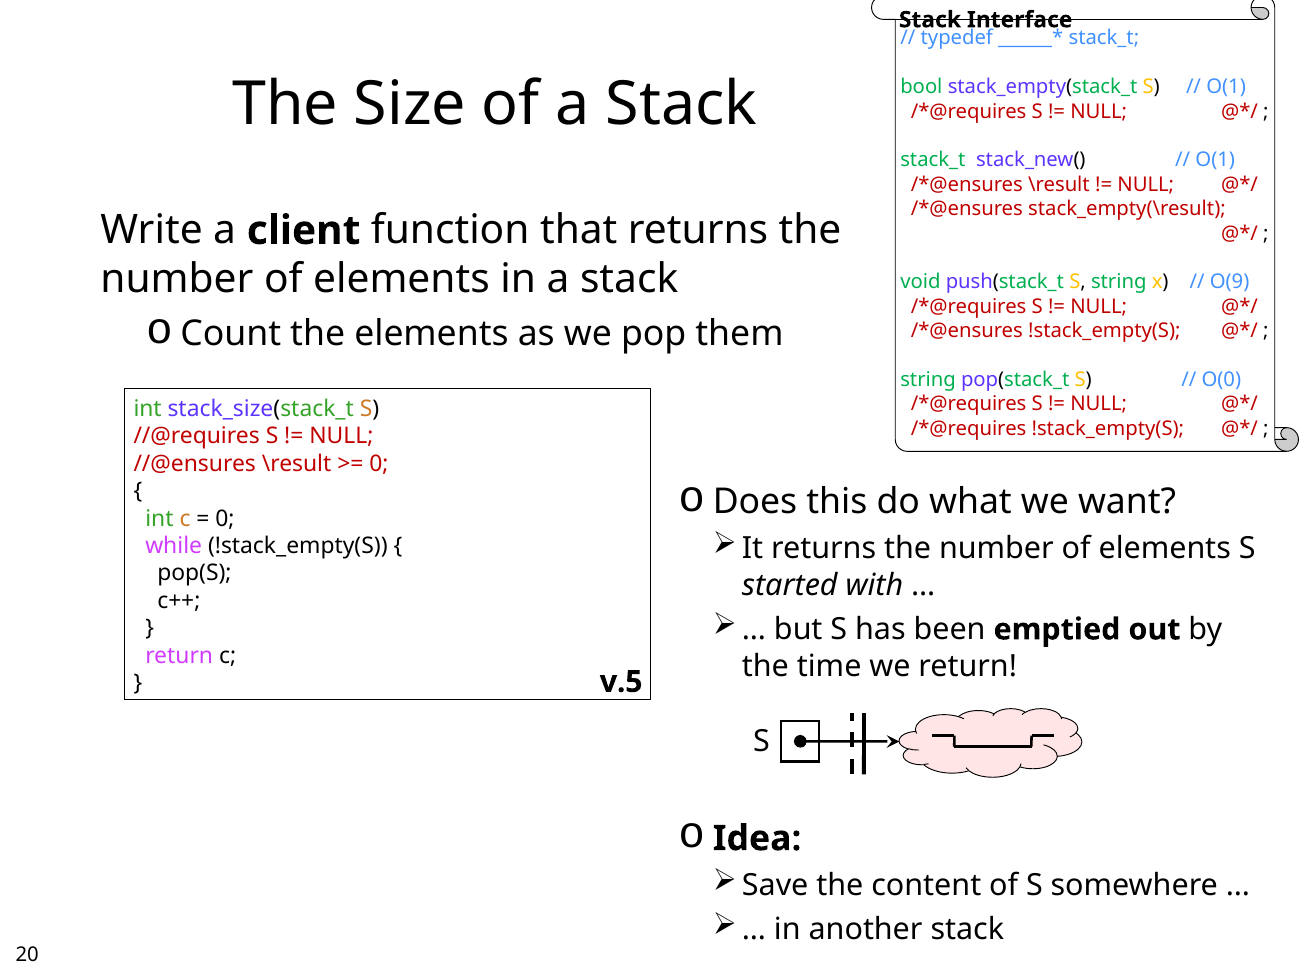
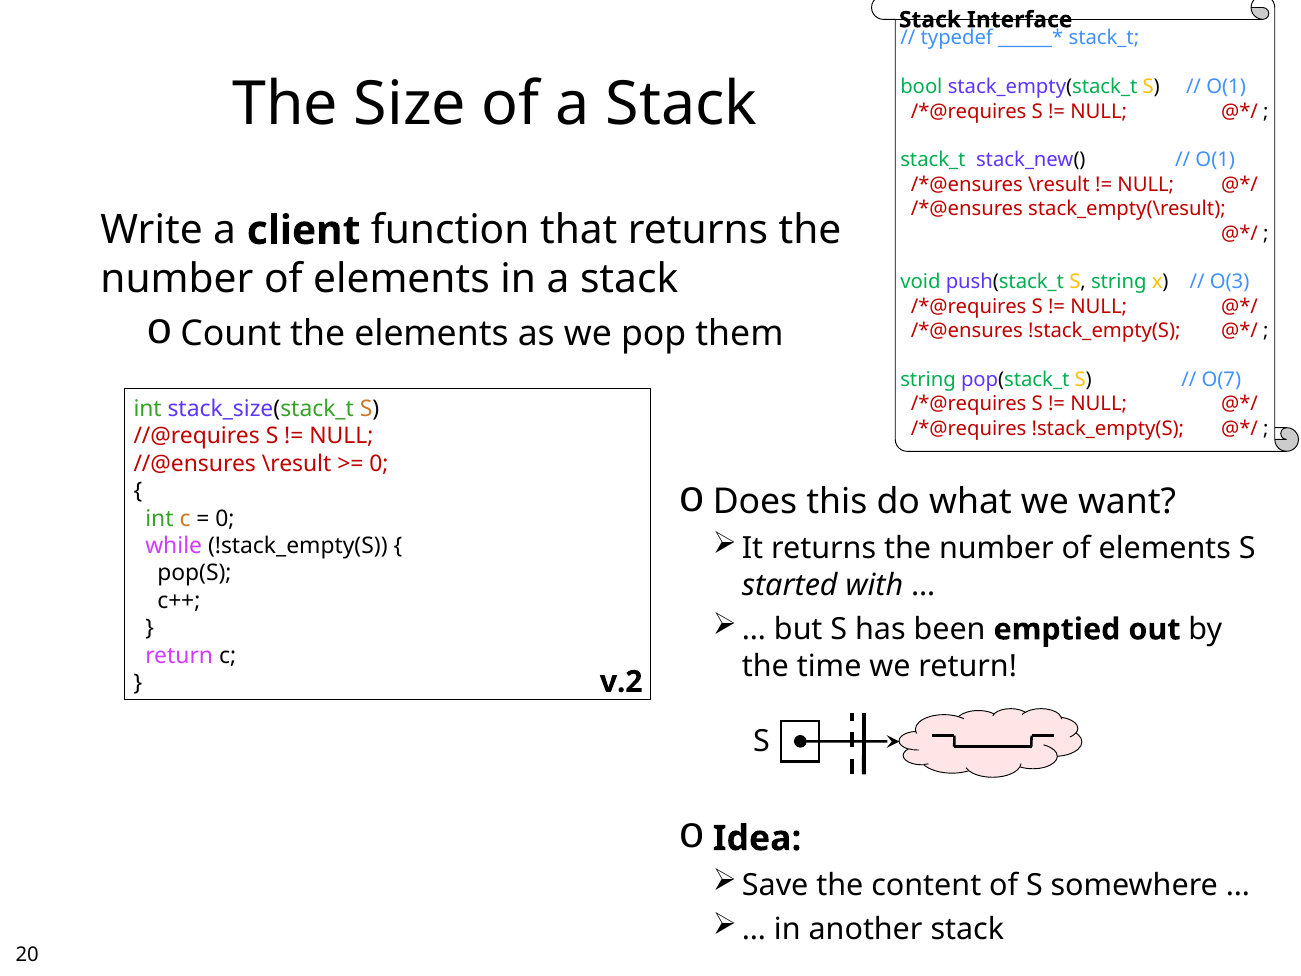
O(9: O(9 -> O(3
O(0: O(0 -> O(7
v.5: v.5 -> v.2
